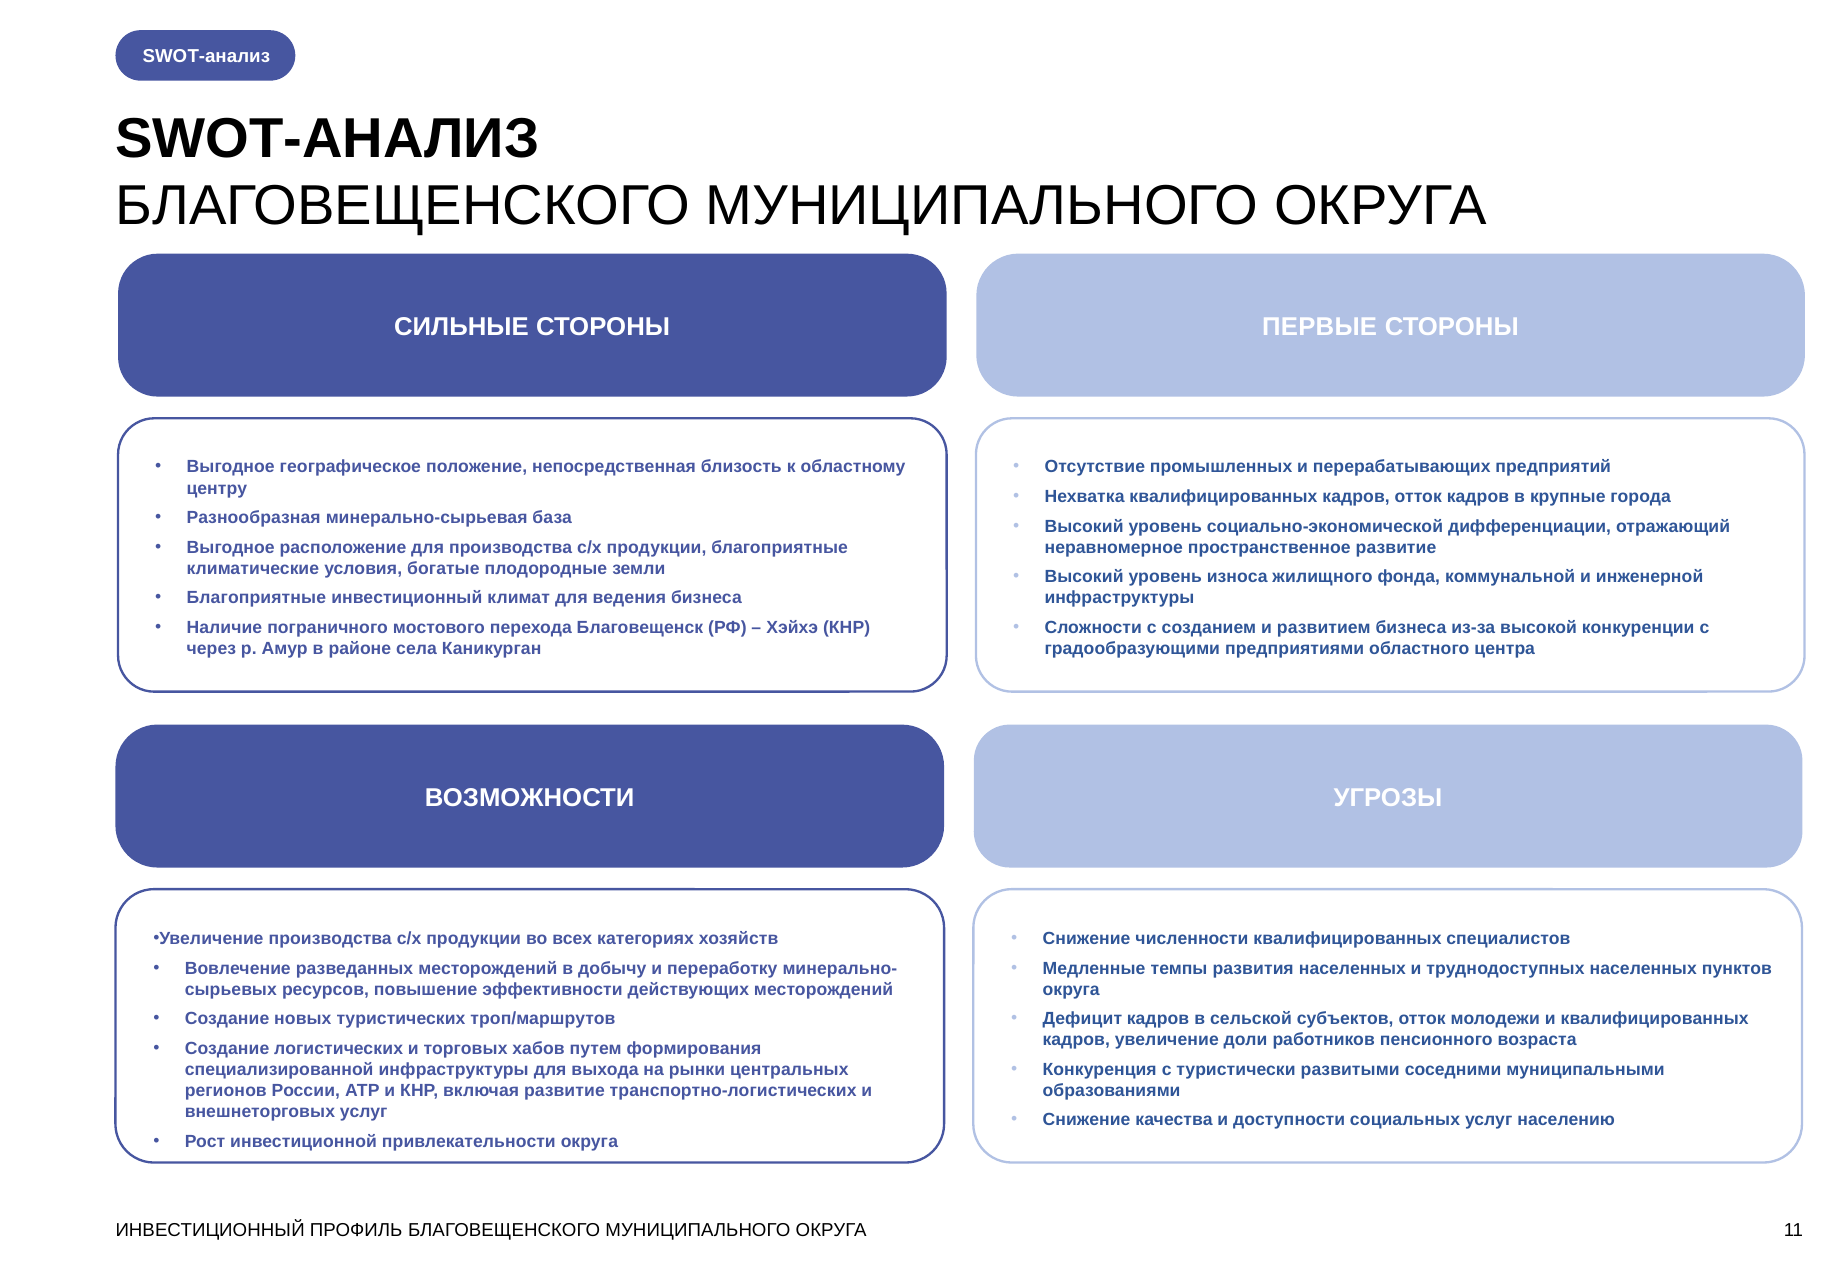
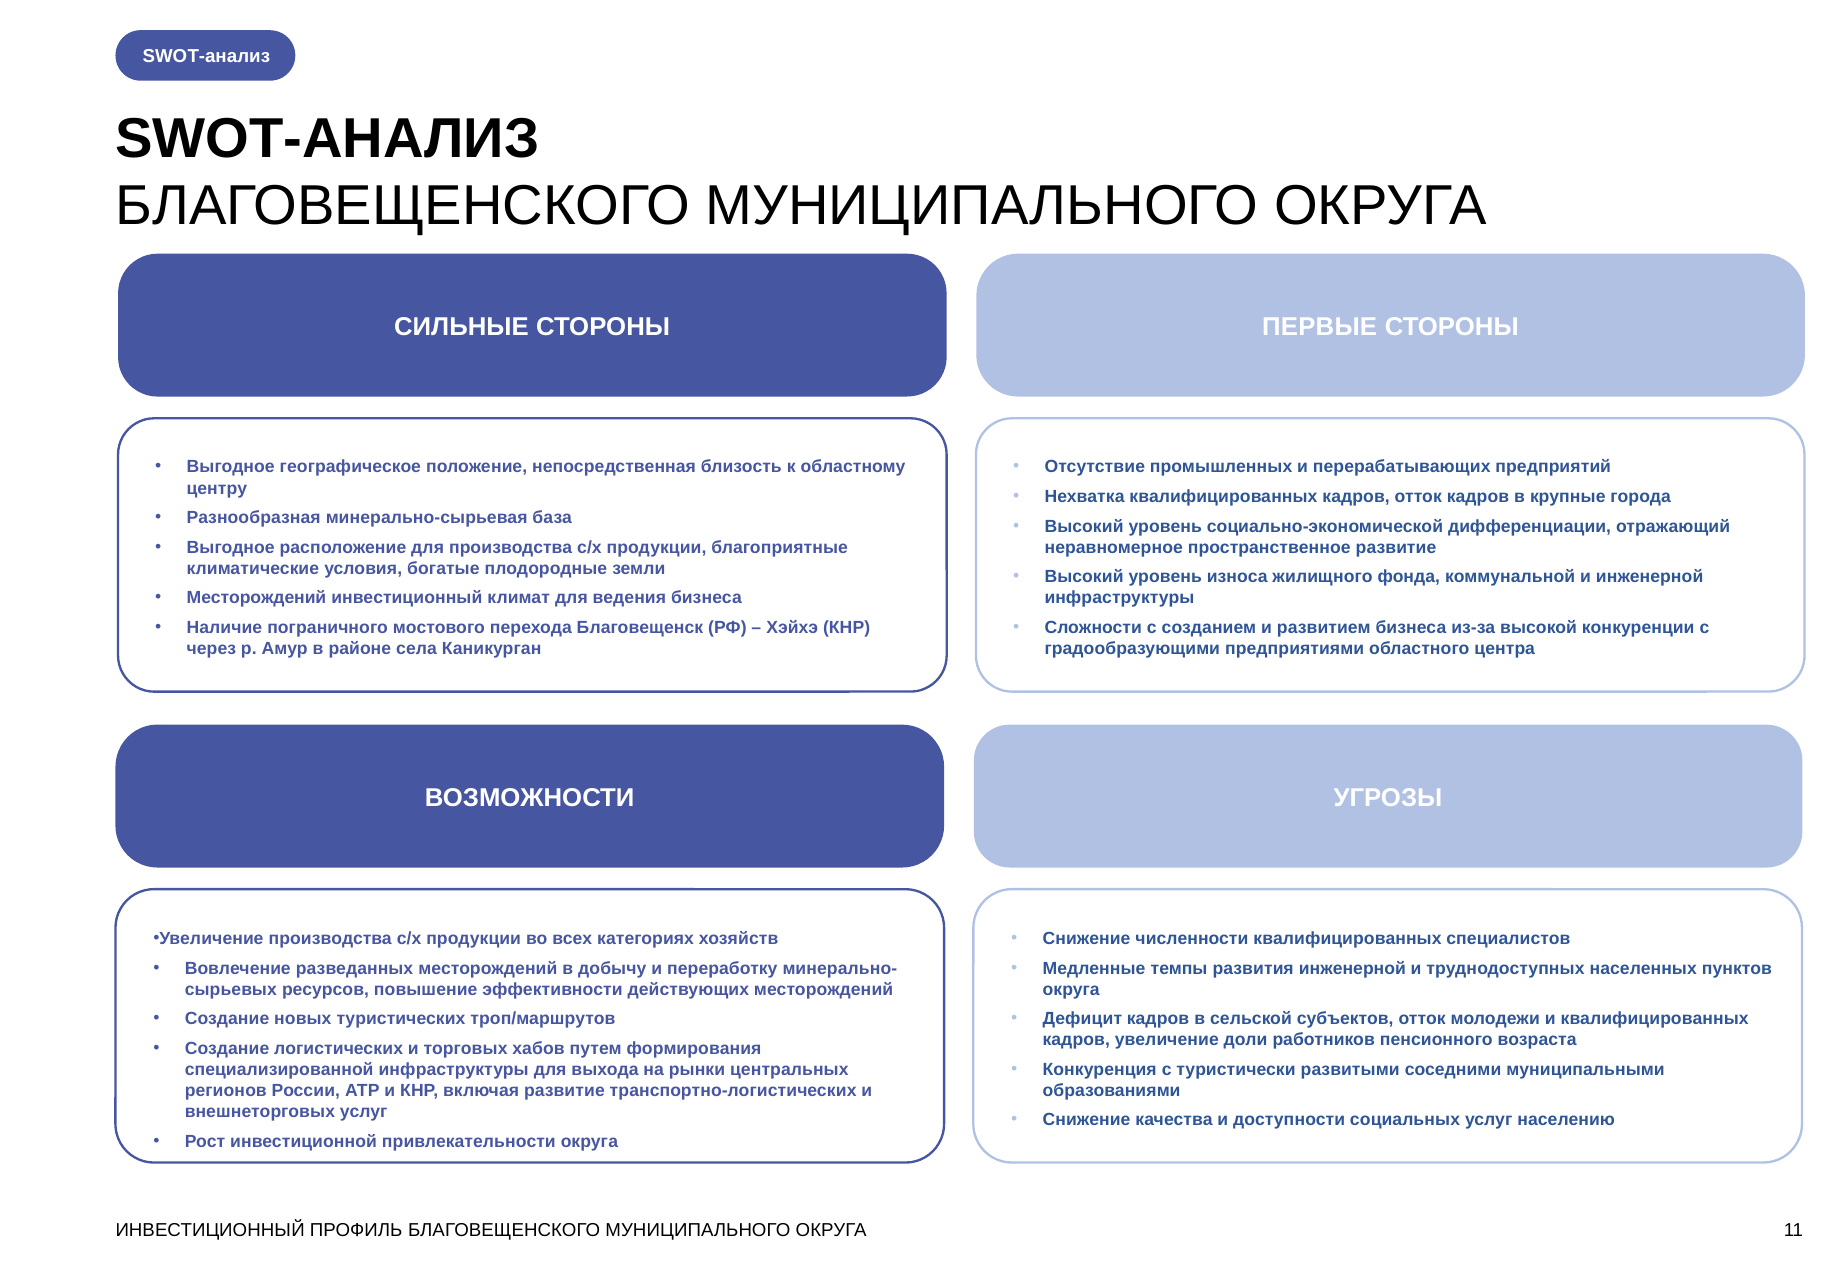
Благоприятные at (256, 598): Благоприятные -> Месторождений
развития населенных: населенных -> инженерной
